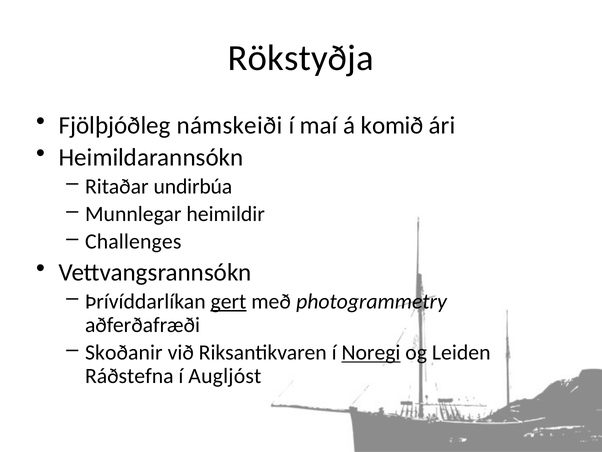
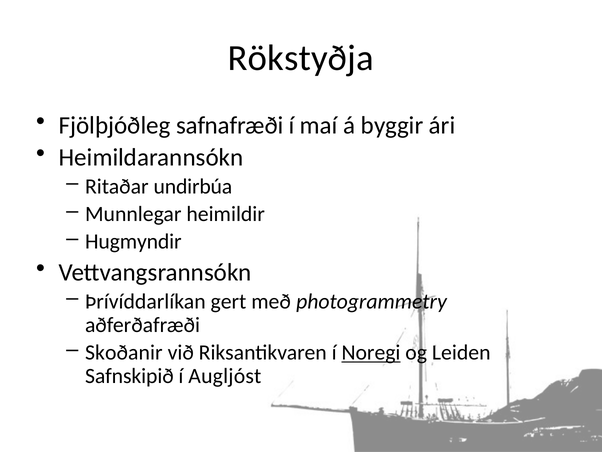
námskeiði: námskeiði -> safnafræði
komið: komið -> byggir
Challenges: Challenges -> Hugmyndir
gert underline: present -> none
Ráðstefna: Ráðstefna -> Safnskipið
